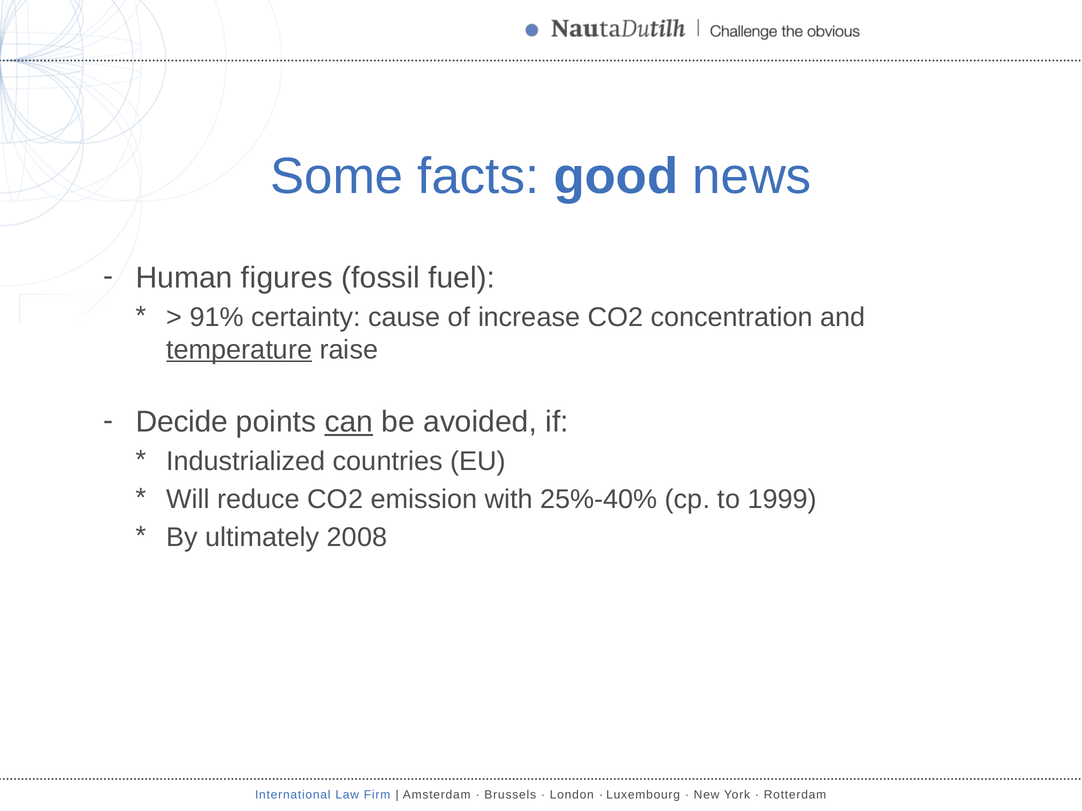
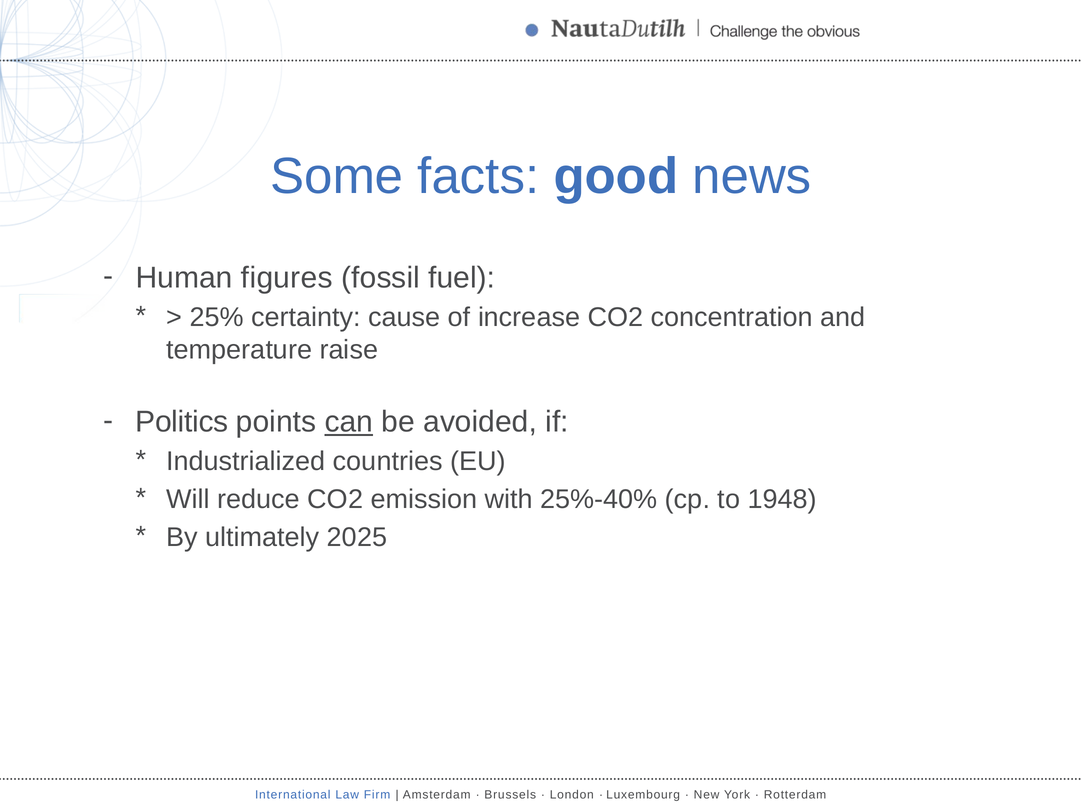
91%: 91% -> 25%
temperature underline: present -> none
Decide: Decide -> Politics
1999: 1999 -> 1948
2008: 2008 -> 2025
